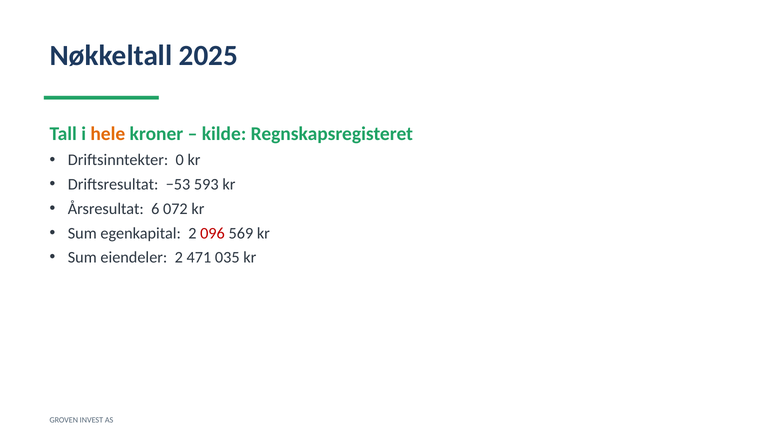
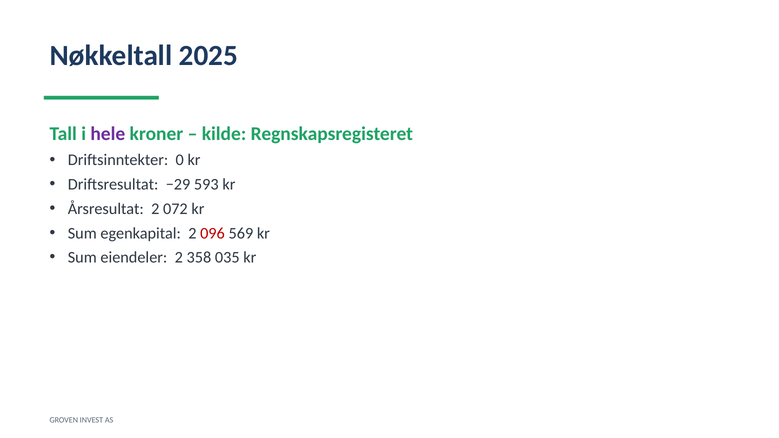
hele colour: orange -> purple
−53: −53 -> −29
Årsresultat 6: 6 -> 2
471: 471 -> 358
